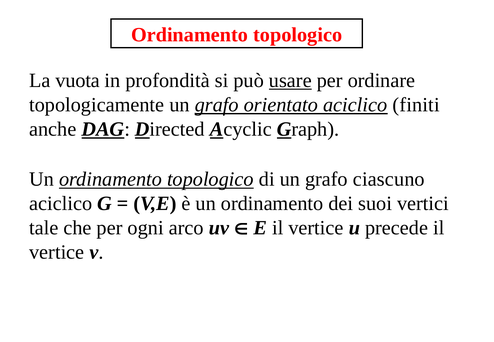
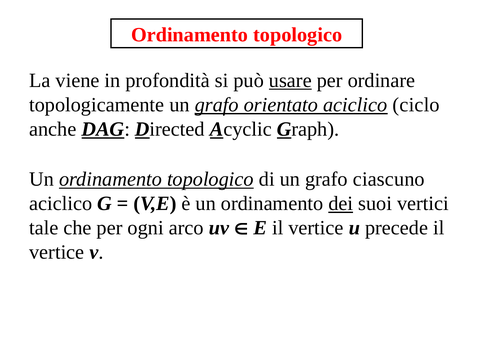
vuota: vuota -> viene
finiti: finiti -> ciclo
dei underline: none -> present
